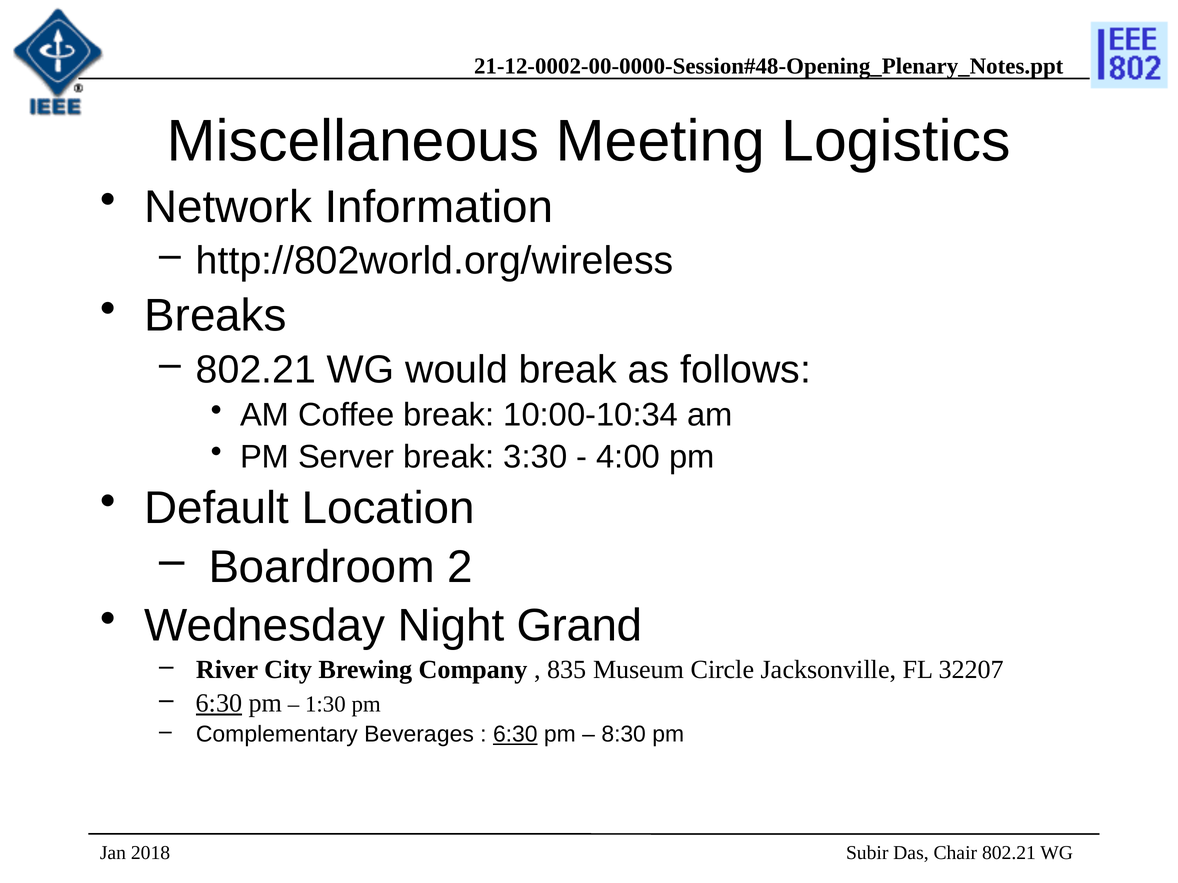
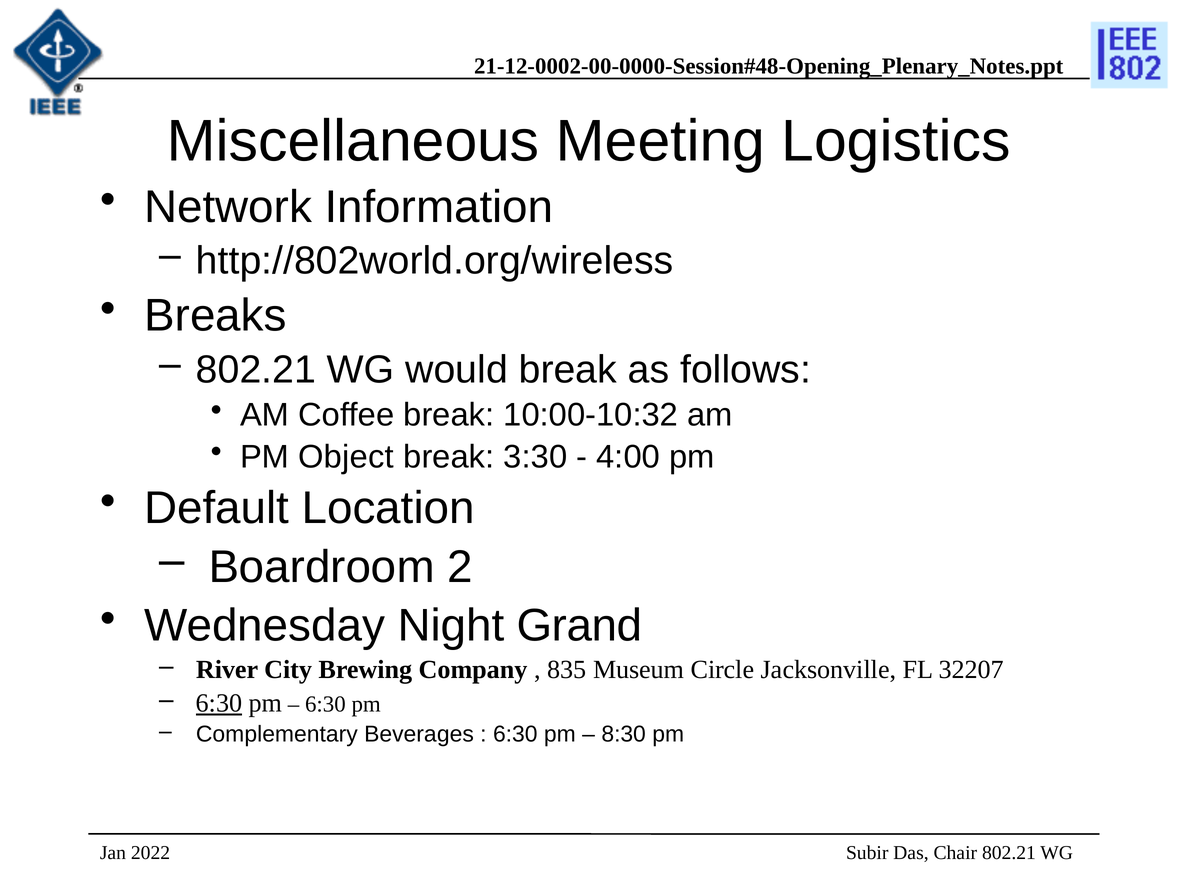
10:00-10:34: 10:00-10:34 -> 10:00-10:32
Server: Server -> Object
1:30 at (325, 705): 1:30 -> 6:30
6:30 at (515, 735) underline: present -> none
2018: 2018 -> 2022
